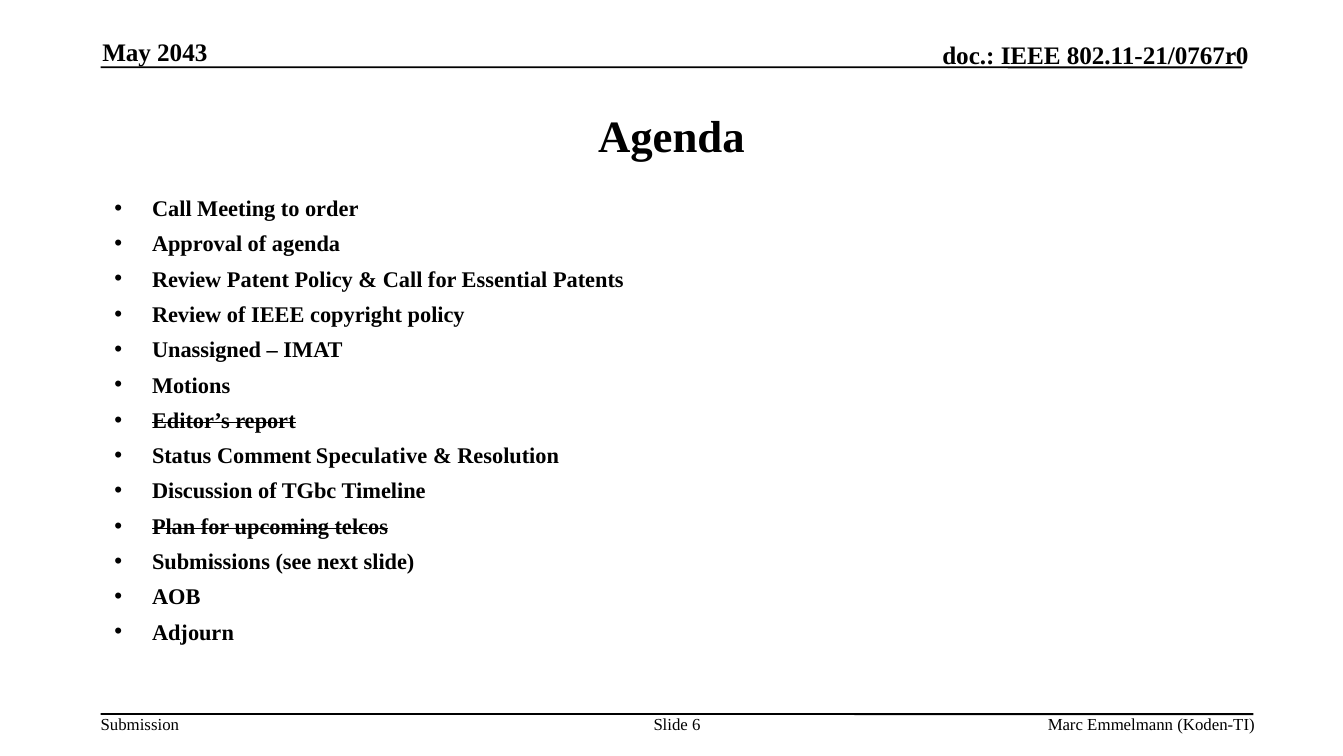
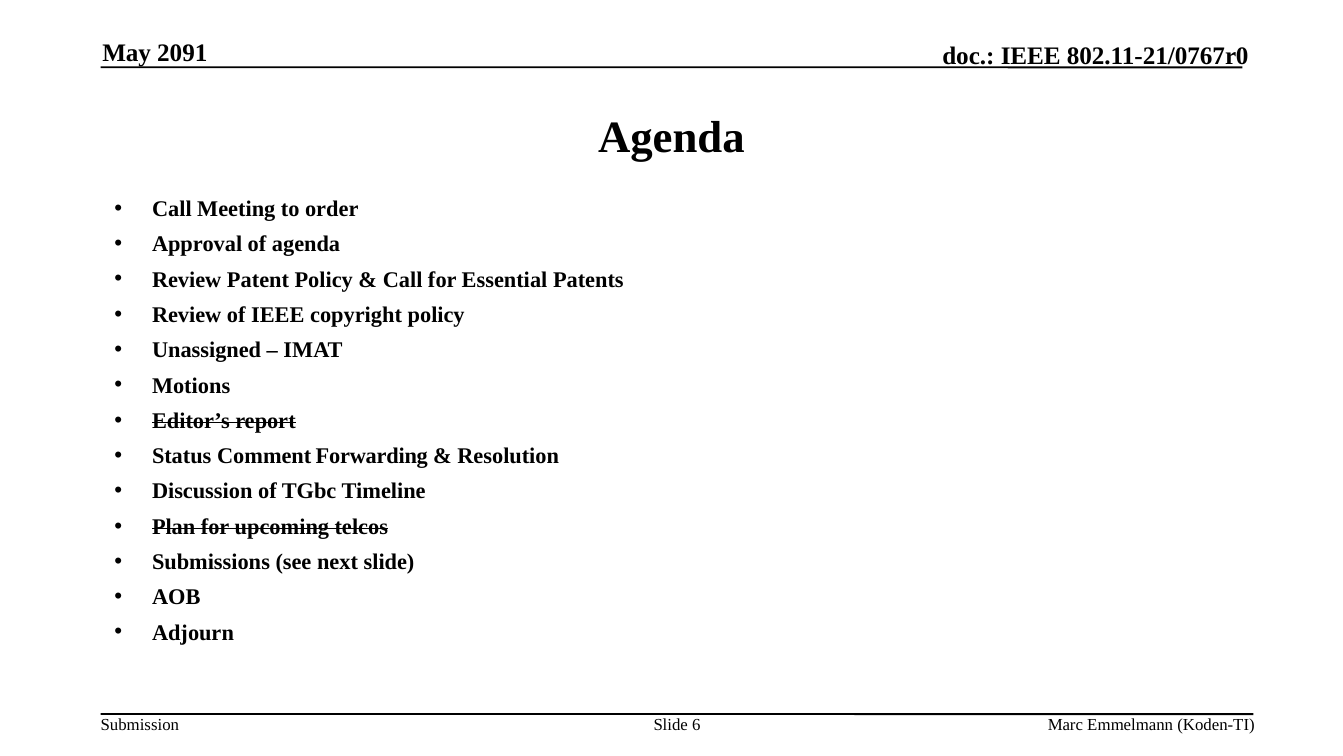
2043: 2043 -> 2091
Speculative: Speculative -> Forwarding
